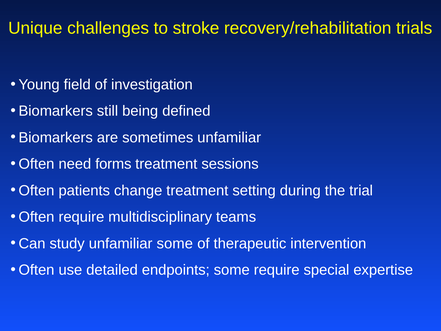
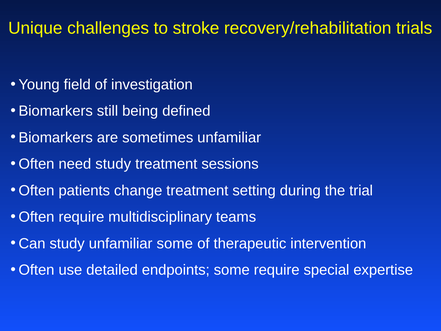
need forms: forms -> study
